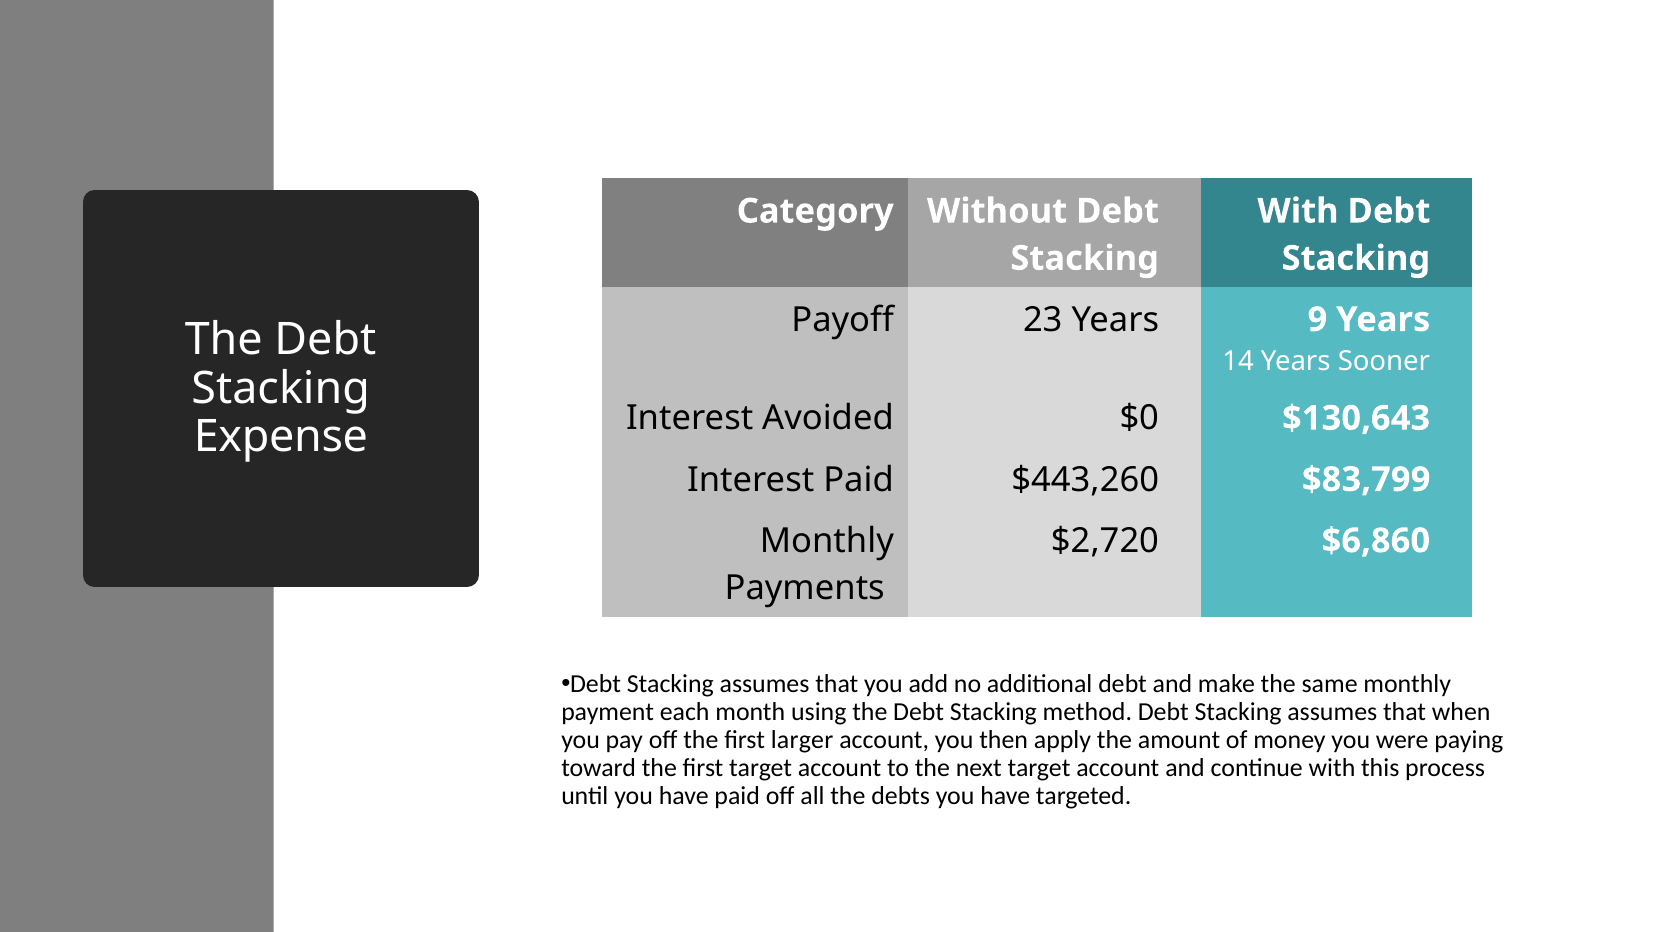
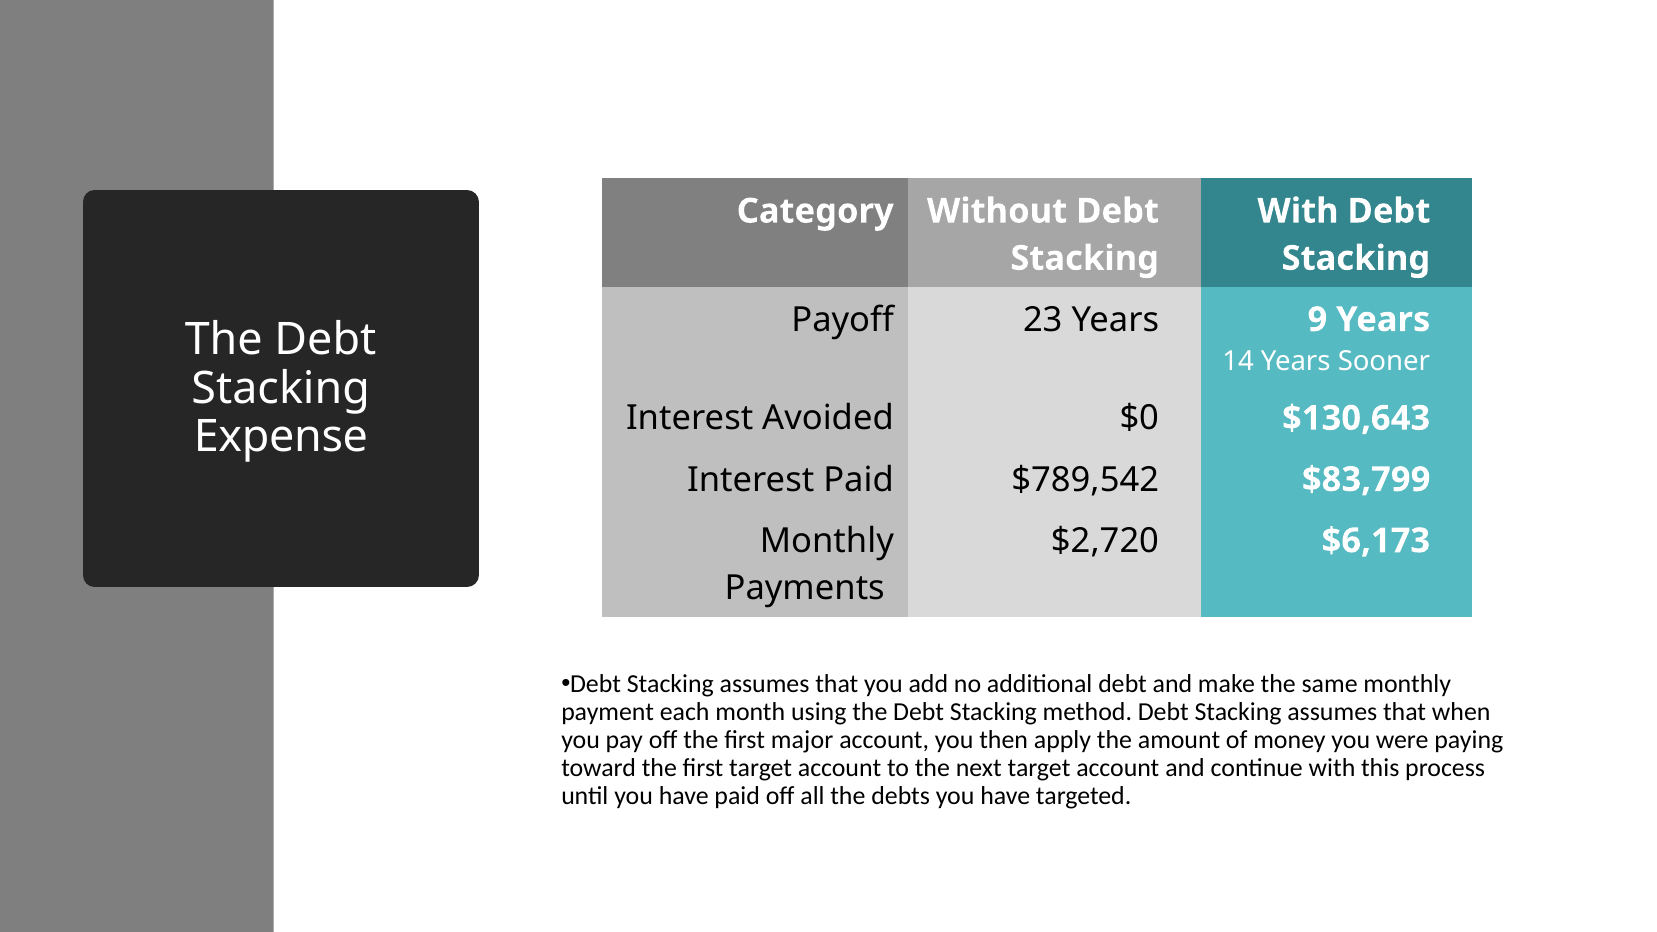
$443,260: $443,260 -> $789,542
$6,860: $6,860 -> $6,173
larger: larger -> major
